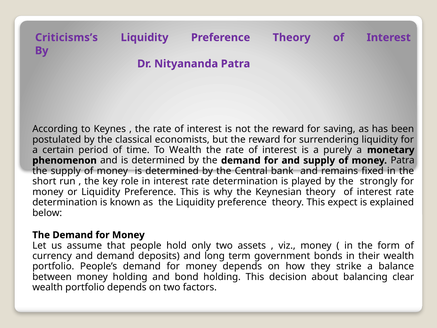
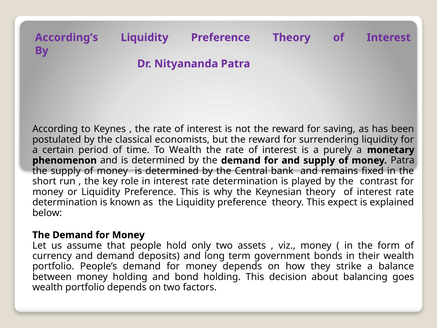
Criticisms’s: Criticisms’s -> According’s
strongly: strongly -> contrast
clear: clear -> goes
